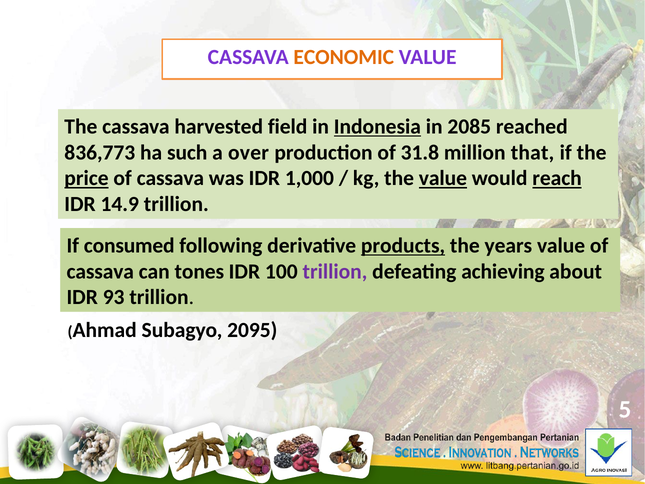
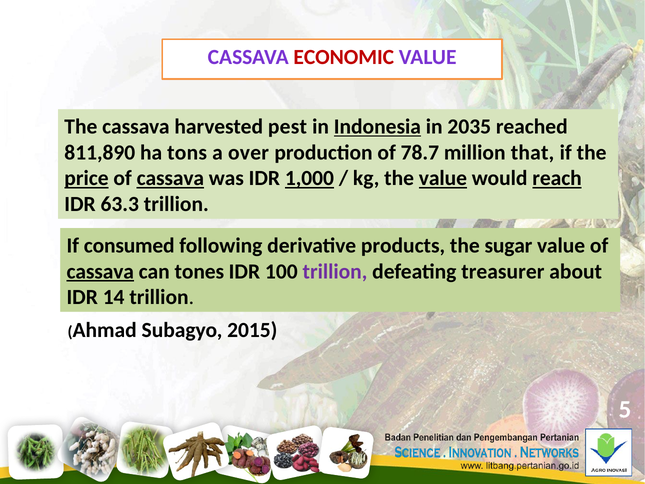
ECONOMIC colour: orange -> red
field: field -> pest
2085: 2085 -> 2035
836,773: 836,773 -> 811,890
such: such -> tons
31.8: 31.8 -> 78.7
cassava at (170, 178) underline: none -> present
1,000 underline: none -> present
14.9: 14.9 -> 63.3
products underline: present -> none
years: years -> sugar
cassava at (100, 271) underline: none -> present
achieving: achieving -> treasurer
93: 93 -> 14
2095: 2095 -> 2015
